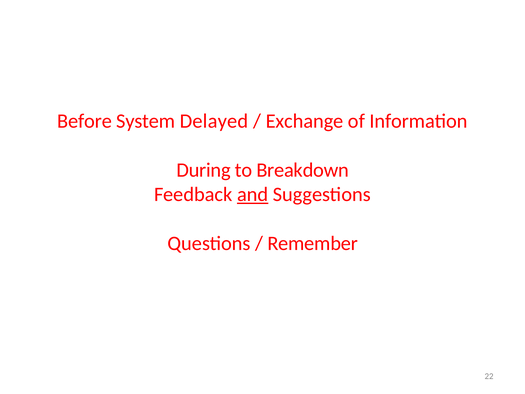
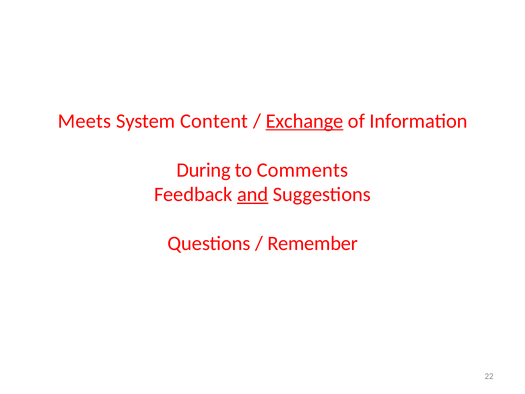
Before: Before -> Meets
Delayed: Delayed -> Content
Exchange underline: none -> present
Breakdown: Breakdown -> Comments
